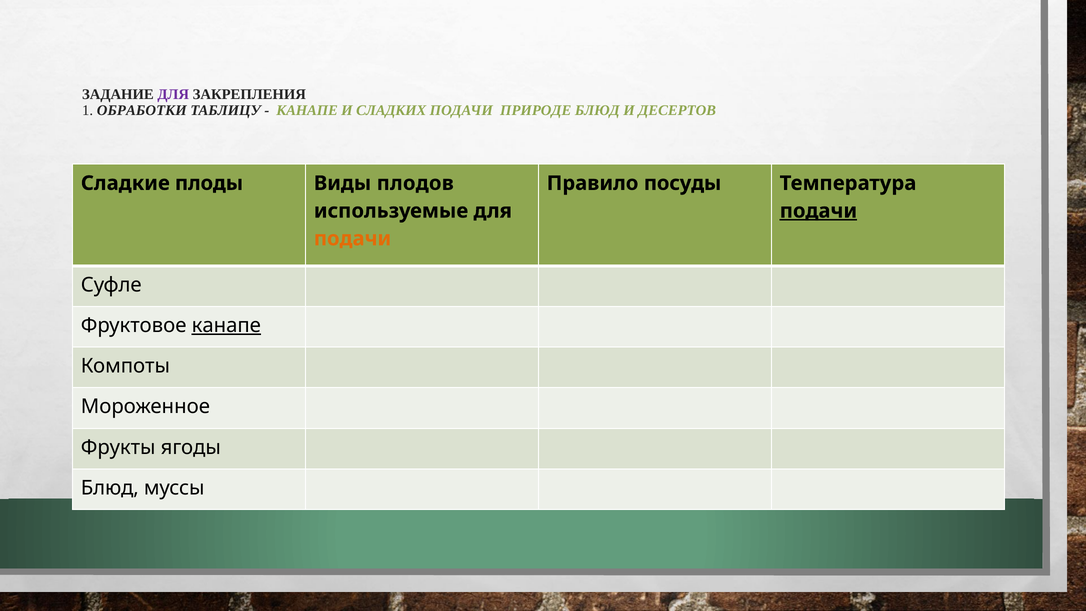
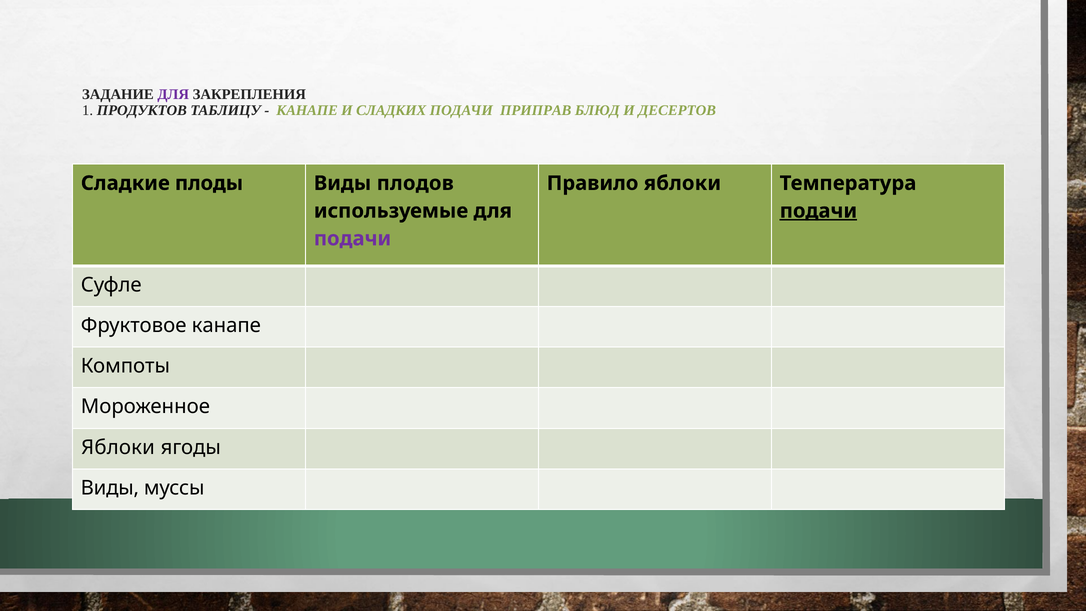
ОБРАБОТКИ: ОБРАБОТКИ -> ПРОДУКТОВ
ПРИРОДЕ: ПРИРОДЕ -> ПРИПРАВ
Правило посуды: посуды -> яблоки
подачи at (353, 239) colour: orange -> purple
канапе at (226, 325) underline: present -> none
Фрукты at (118, 447): Фрукты -> Яблоки
Блюд at (110, 488): Блюд -> Виды
